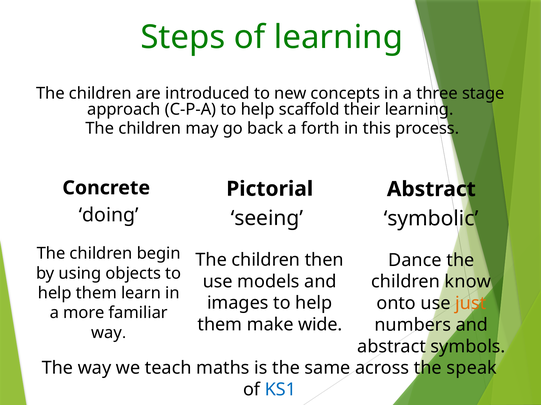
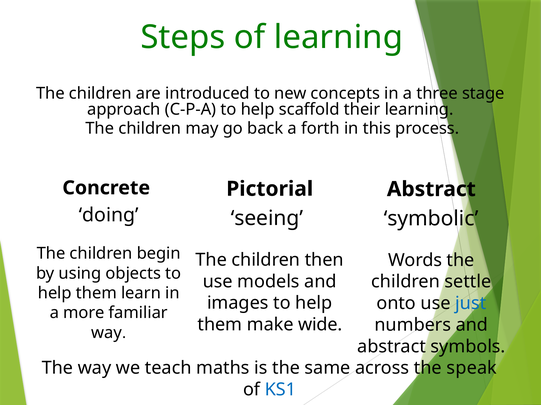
Dance: Dance -> Words
know: know -> settle
just colour: orange -> blue
